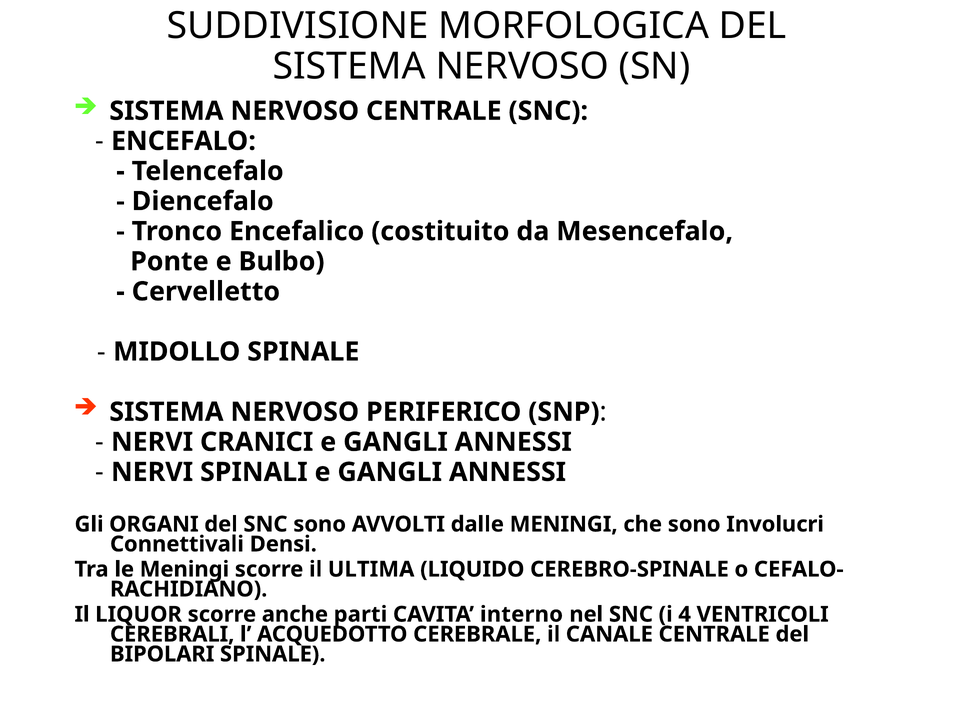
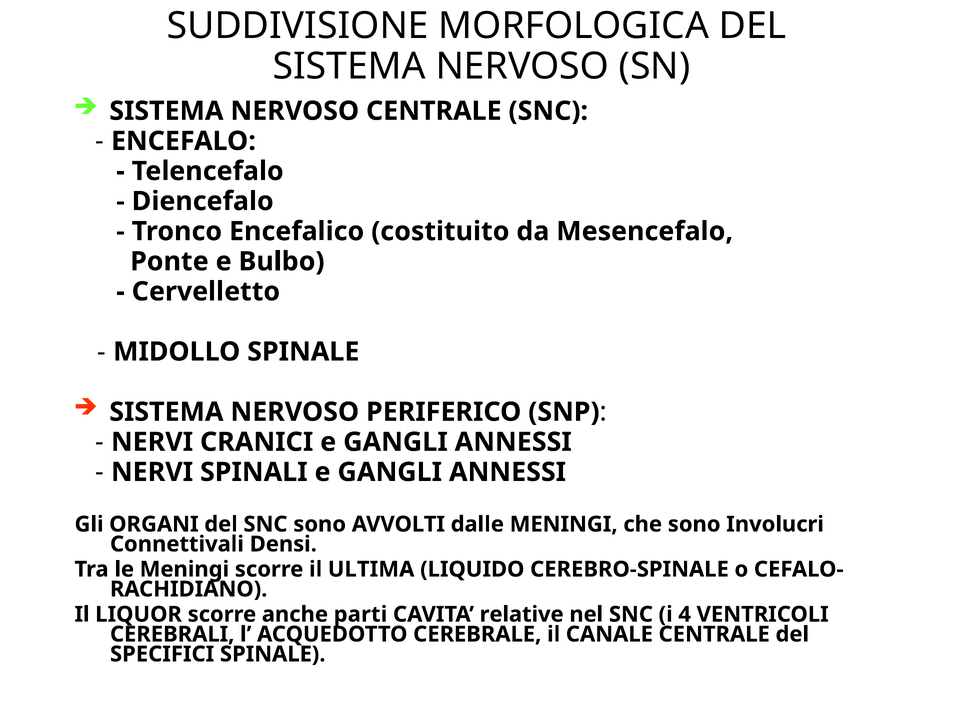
interno: interno -> relative
BIPOLARI: BIPOLARI -> SPECIFICI
